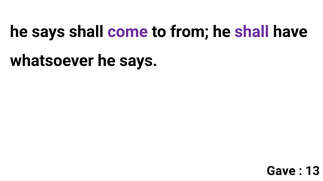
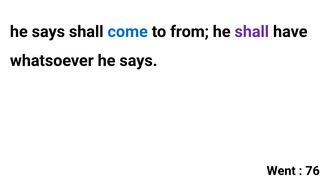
come colour: purple -> blue
Gave: Gave -> Went
13: 13 -> 76
